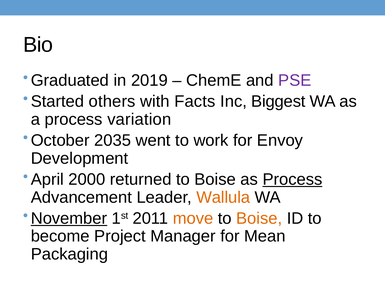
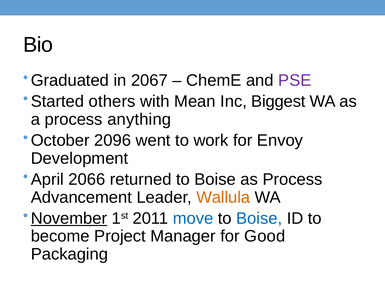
2019: 2019 -> 2067
Facts: Facts -> Mean
variation: variation -> anything
2035: 2035 -> 2096
2000: 2000 -> 2066
Process at (292, 179) underline: present -> none
move colour: orange -> blue
Boise at (259, 218) colour: orange -> blue
Mean: Mean -> Good
